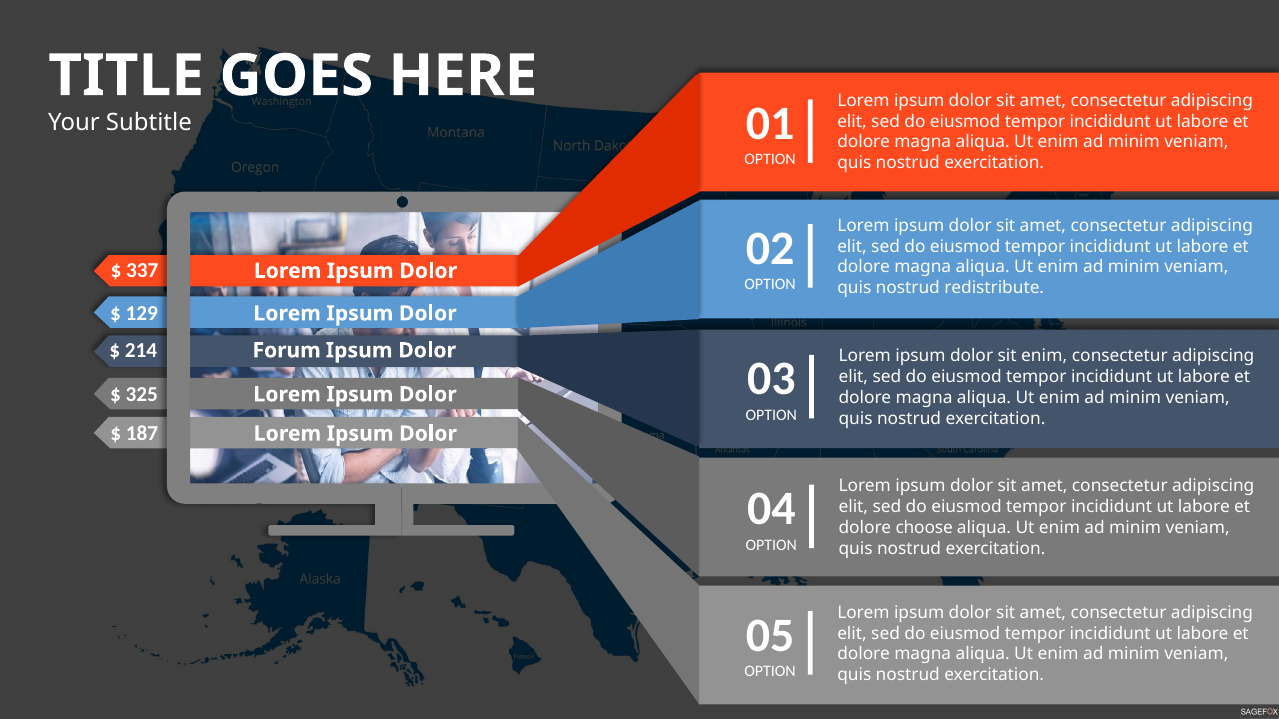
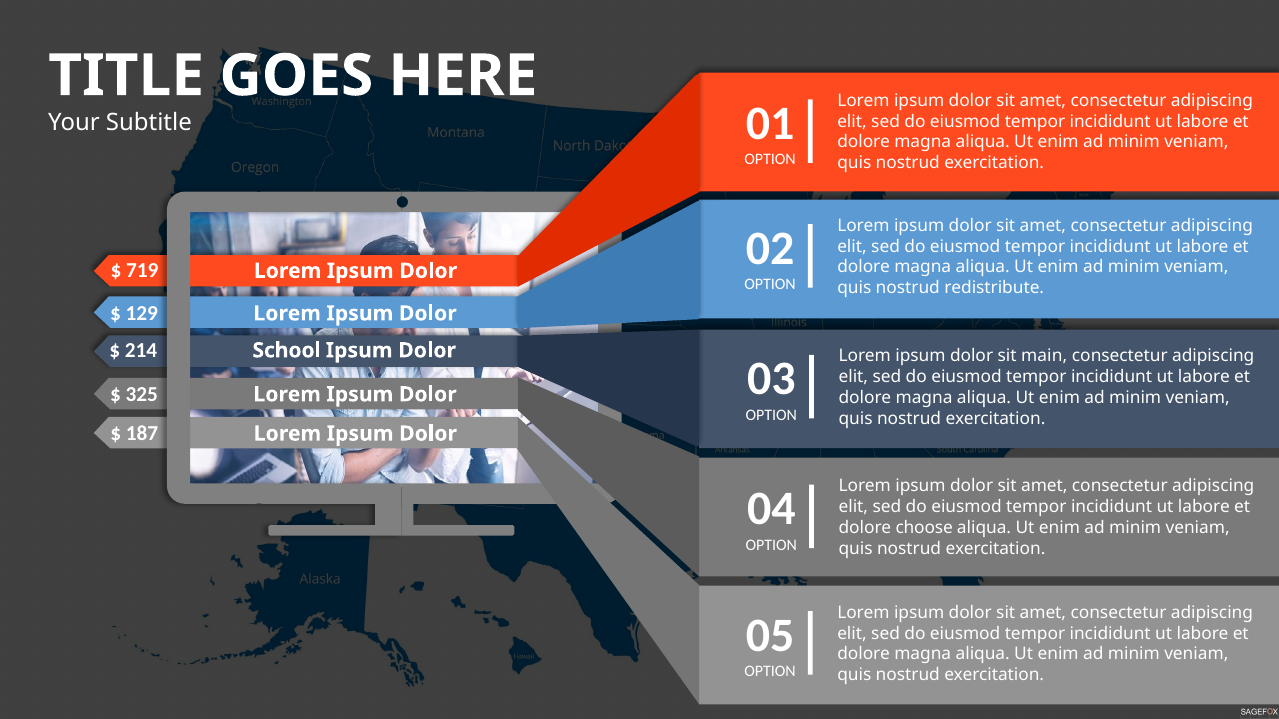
337: 337 -> 719
Forum: Forum -> School
sit enim: enim -> main
